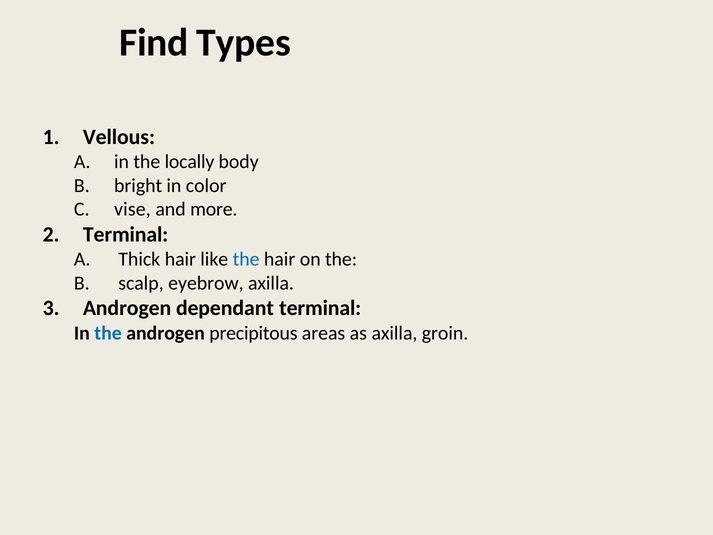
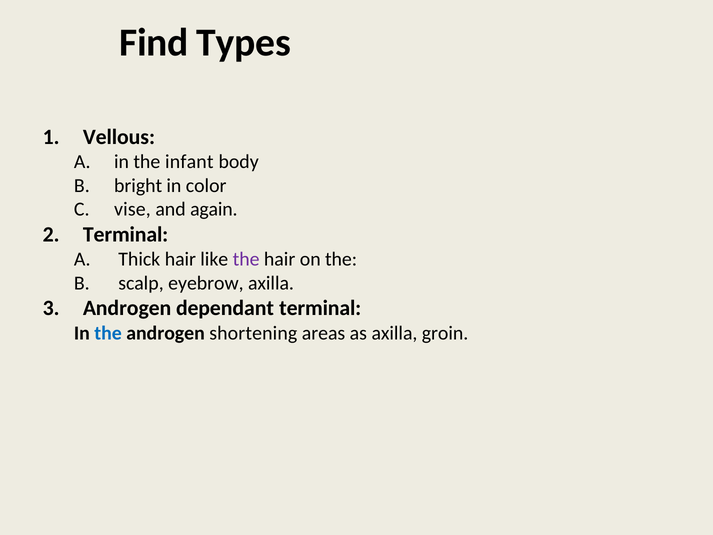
locally: locally -> infant
more: more -> again
the at (246, 259) colour: blue -> purple
precipitous: precipitous -> shortening
